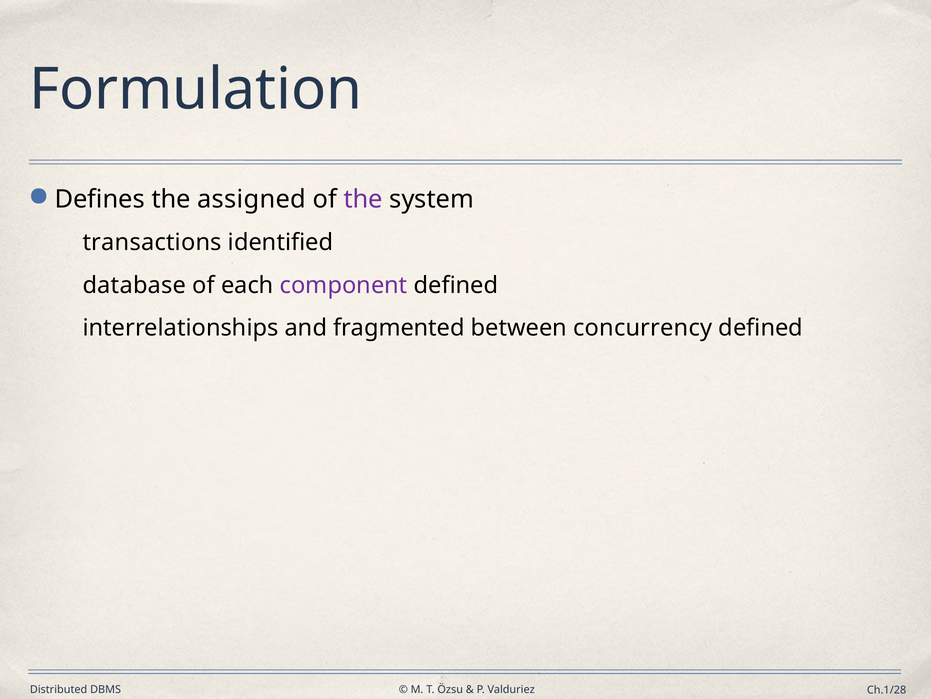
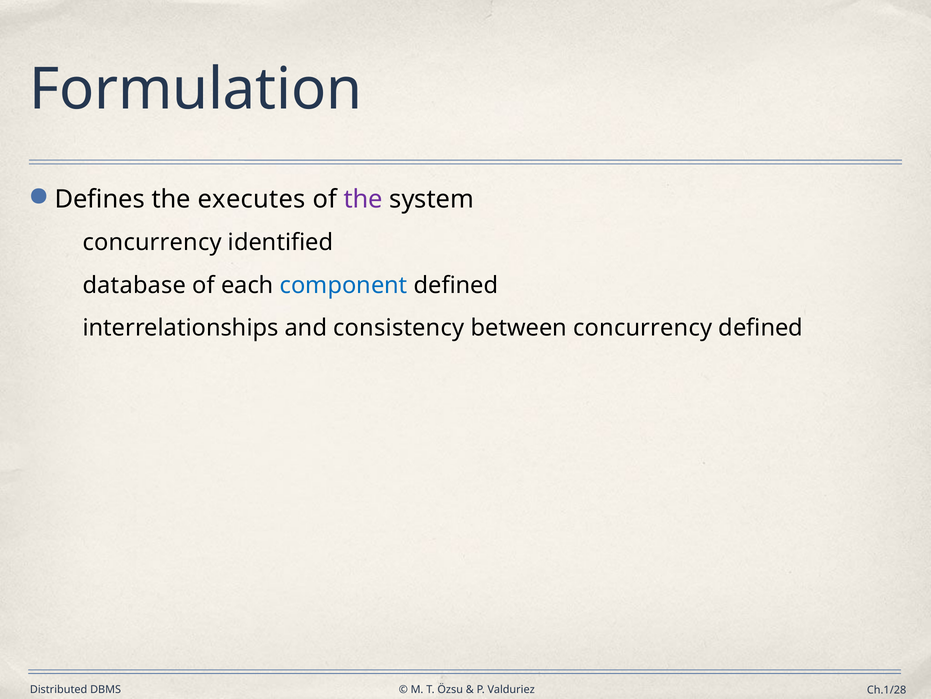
assigned: assigned -> executes
transactions at (152, 242): transactions -> concurrency
component colour: purple -> blue
fragmented: fragmented -> consistency
